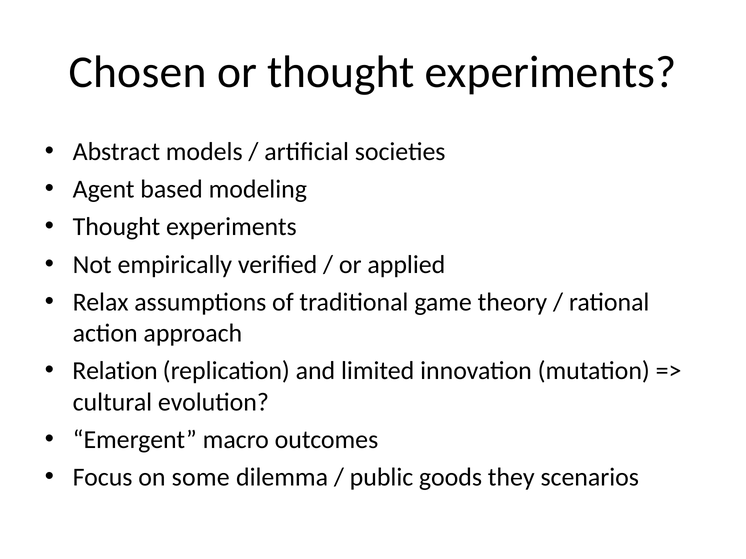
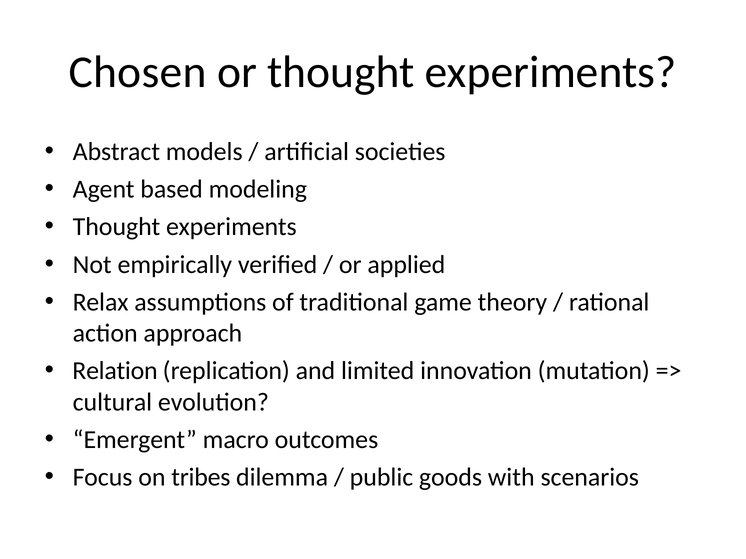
some: some -> tribes
they: they -> with
